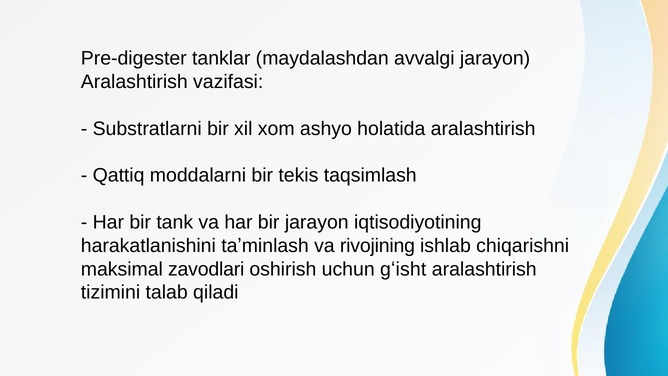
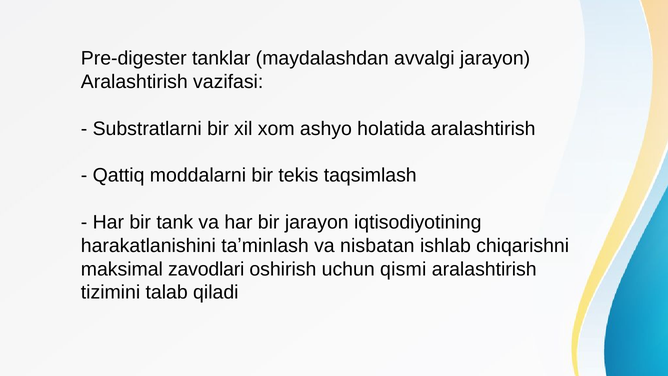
rivojining: rivojining -> nisbatan
gʻisht: gʻisht -> qismi
